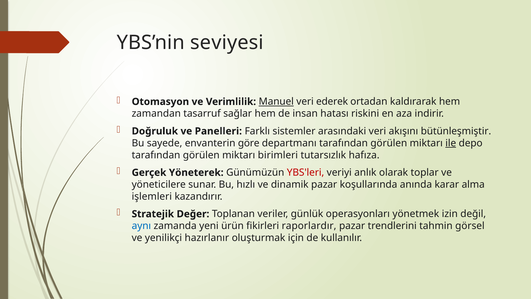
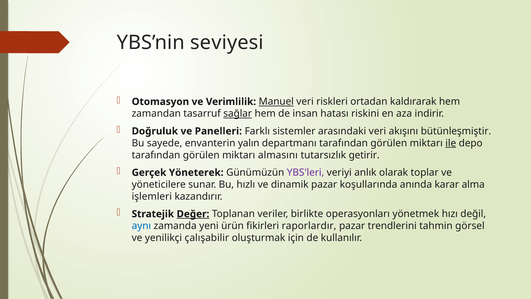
ederek: ederek -> riskleri
sağlar underline: none -> present
göre: göre -> yalın
birimleri: birimleri -> almasını
hafıza: hafıza -> getirir
YBS'leri colour: red -> purple
Değer underline: none -> present
günlük: günlük -> birlikte
izin: izin -> hızı
hazırlanır: hazırlanır -> çalışabilir
